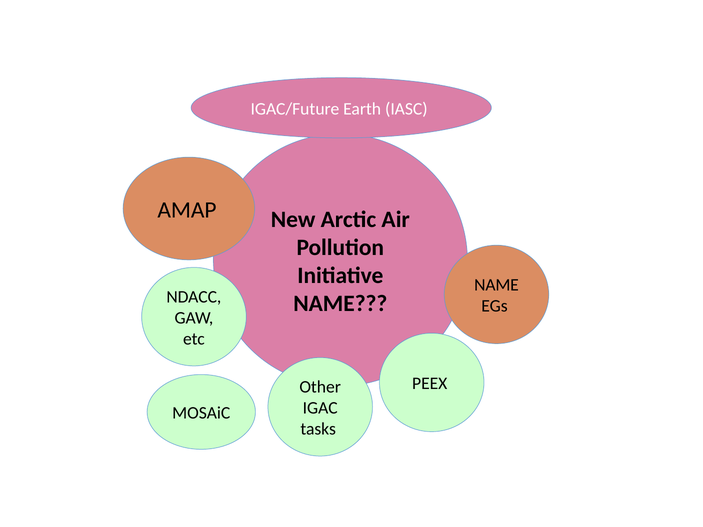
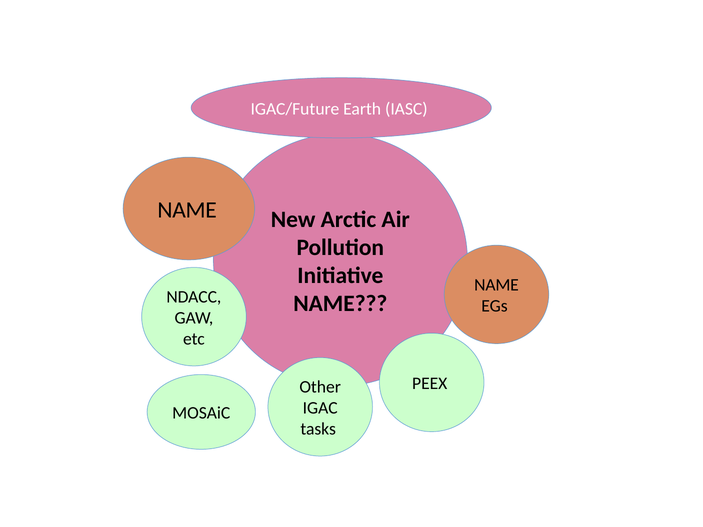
AMAP at (187, 210): AMAP -> NAME
